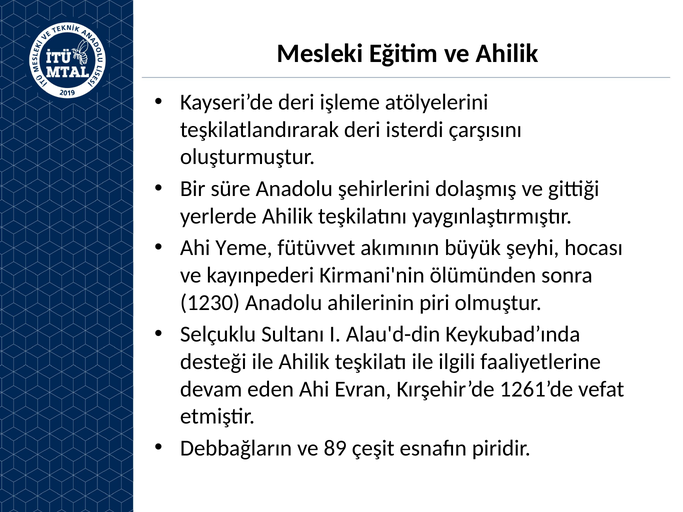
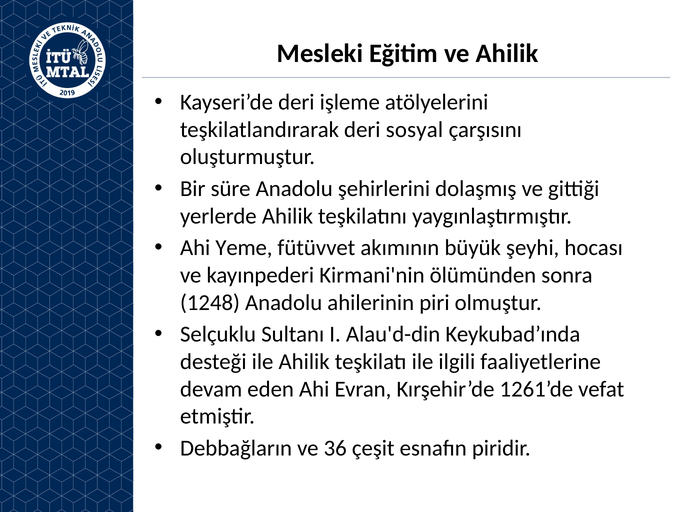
isterdi: isterdi -> sosyal
1230: 1230 -> 1248
89: 89 -> 36
